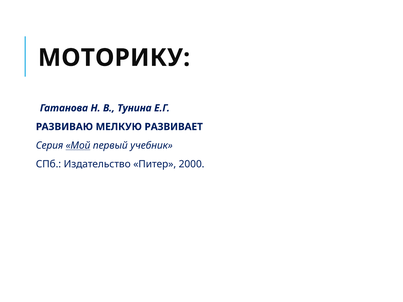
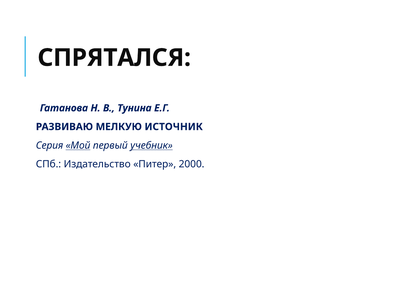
МОТОРИКУ: МОТОРИКУ -> СПРЯТАЛСЯ
РАЗВИВАЕТ: РАЗВИВАЕТ -> ИСТОЧНИК
учебник underline: none -> present
